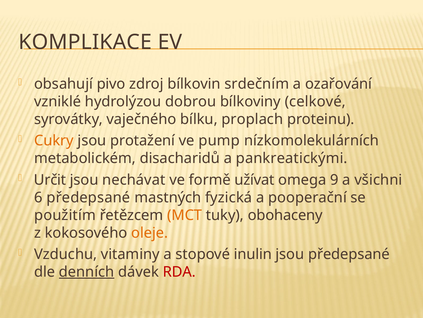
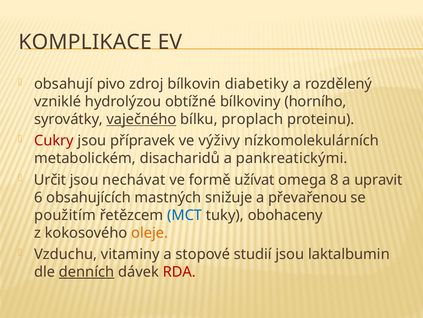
srdečním: srdečním -> diabetiky
ozařování: ozařování -> rozdělený
dobrou: dobrou -> obtížné
celkové: celkové -> horního
vaječného underline: none -> present
Cukry colour: orange -> red
protažení: protažení -> přípravek
pump: pump -> výživy
9: 9 -> 8
všichni: všichni -> upravit
6 předepsané: předepsané -> obsahujících
fyzická: fyzická -> snižuje
pooperační: pooperační -> převařenou
MCT colour: orange -> blue
inulin: inulin -> studií
jsou předepsané: předepsané -> laktalbumin
